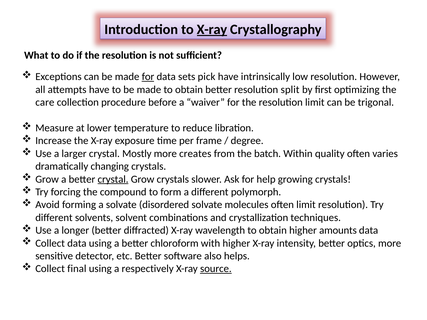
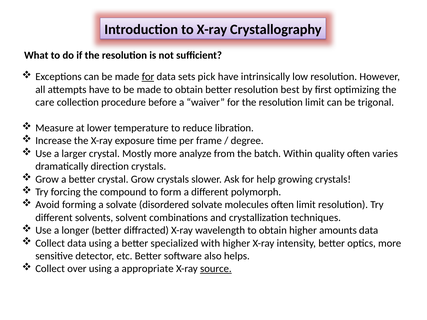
X-ray at (212, 29) underline: present -> none
split: split -> best
creates: creates -> analyze
changing: changing -> direction
crystal at (113, 179) underline: present -> none
chloroform: chloroform -> specialized
final: final -> over
respectively: respectively -> appropriate
